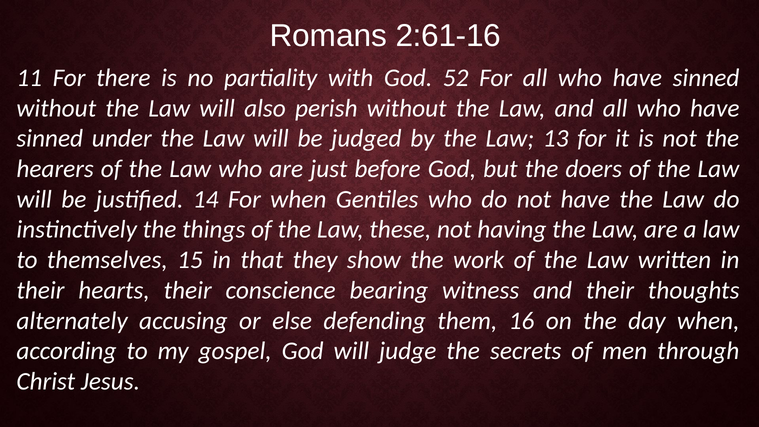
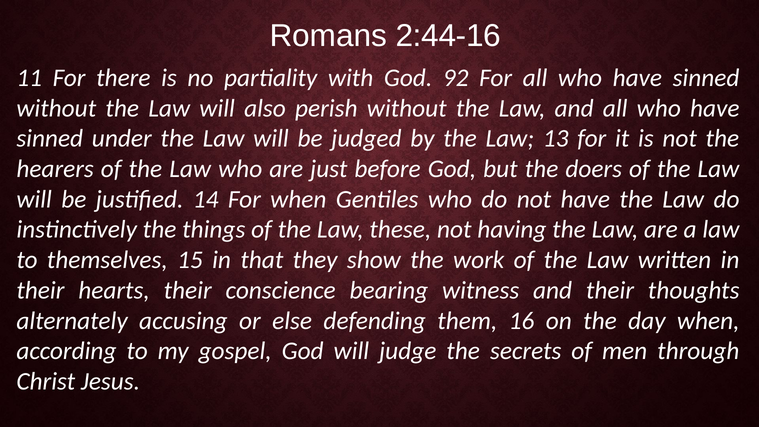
2:61-16: 2:61-16 -> 2:44-16
52: 52 -> 92
